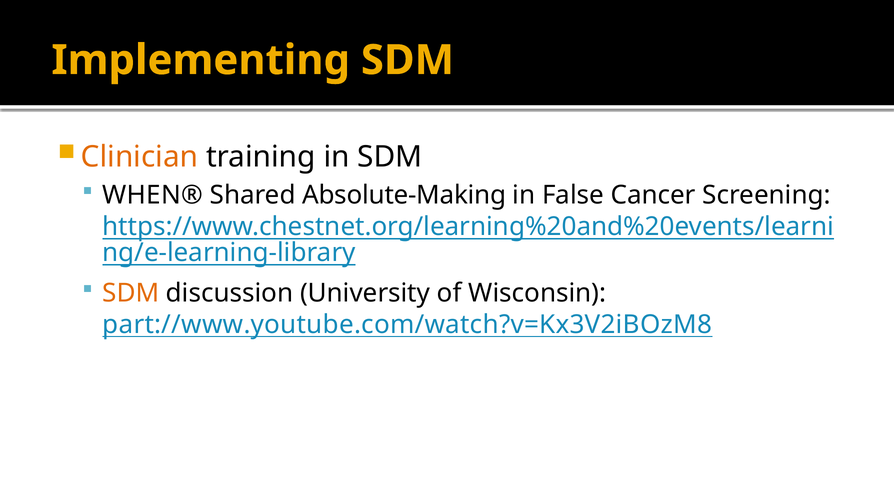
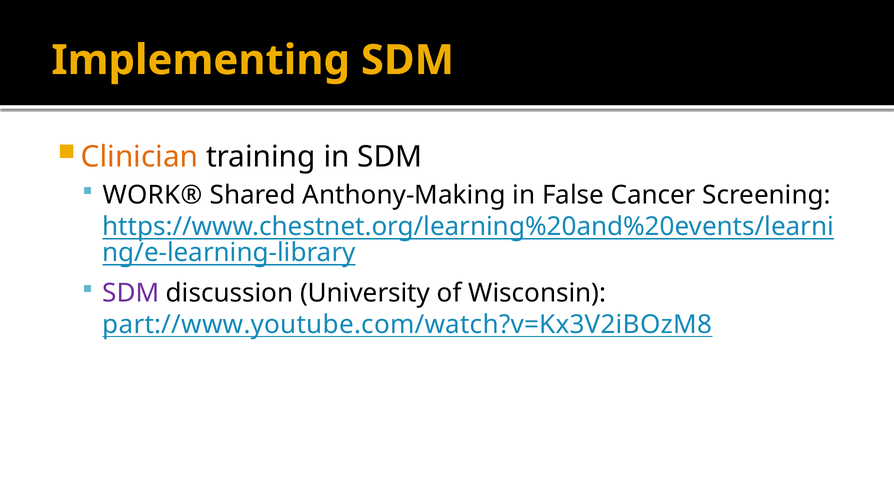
WHEN®: WHEN® -> WORK®
Absolute-Making: Absolute-Making -> Anthony-Making
SDM at (131, 293) colour: orange -> purple
